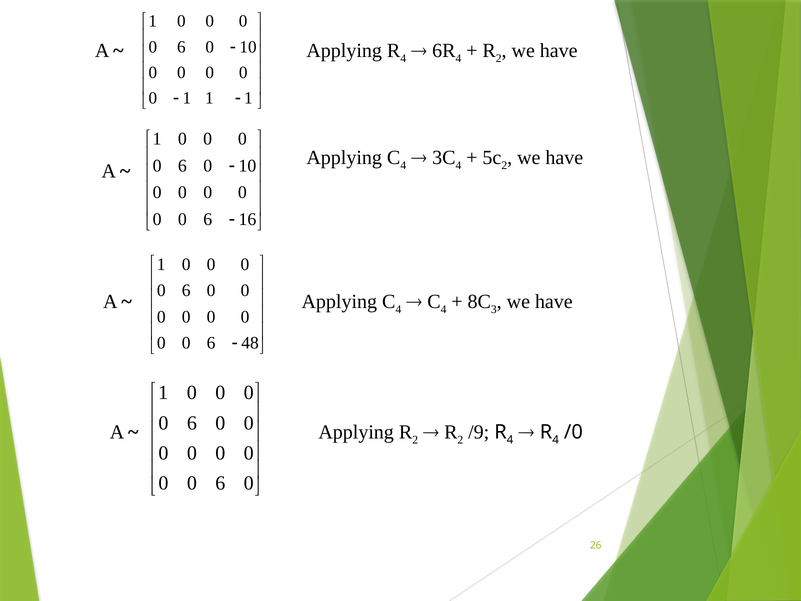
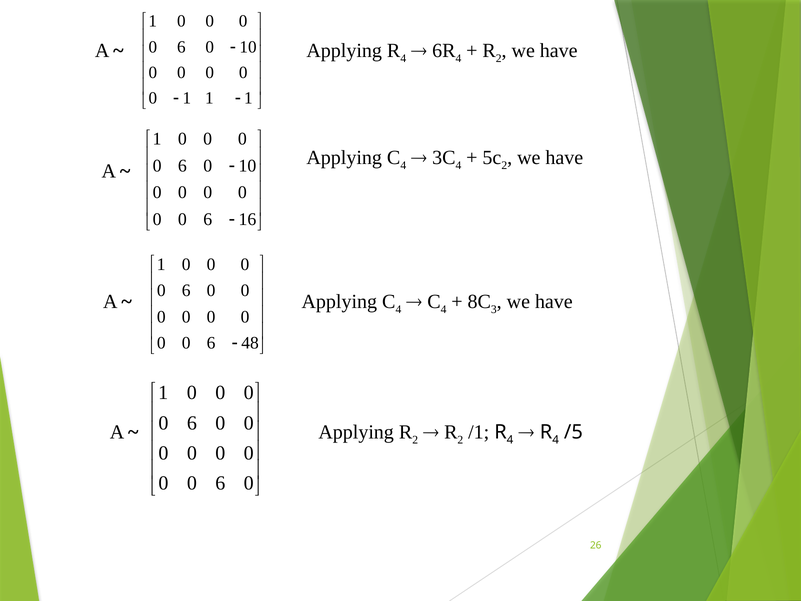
/9: /9 -> /1
/0: /0 -> /5
